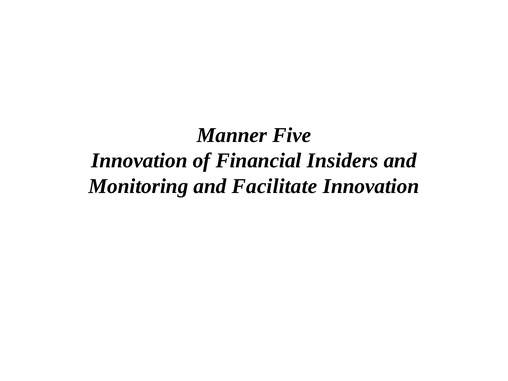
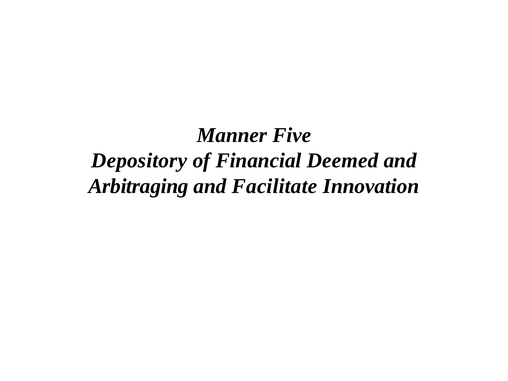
Innovation at (139, 161): Innovation -> Depository
Insiders: Insiders -> Deemed
Monitoring: Monitoring -> Arbitraging
